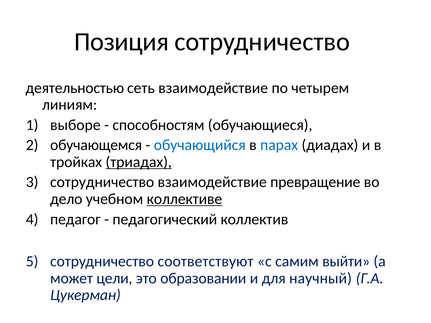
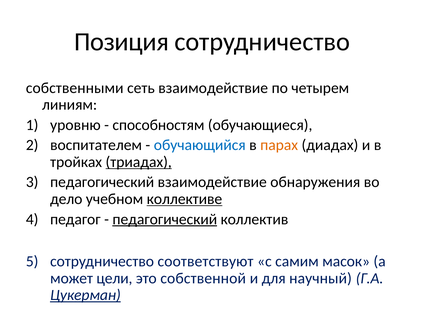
деятельностью: деятельностью -> собственными
выборе: выборе -> уровню
обучающемся: обучающемся -> воспитателем
парах colour: blue -> orange
сотрудничество at (102, 182): сотрудничество -> педагогический
превращение: превращение -> обнаружения
педагогический at (165, 219) underline: none -> present
выйти: выйти -> масок
образовании: образовании -> собственной
Цукерман underline: none -> present
